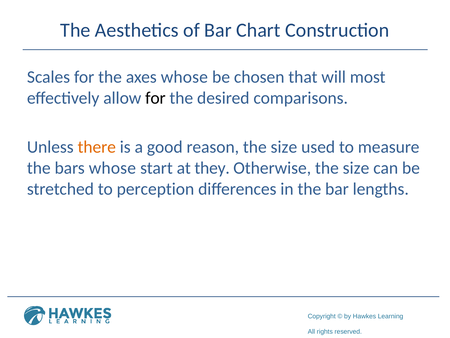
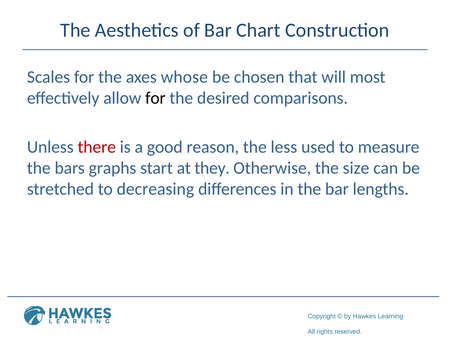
there colour: orange -> red
reason the size: size -> less
bars whose: whose -> graphs
perception: perception -> decreasing
